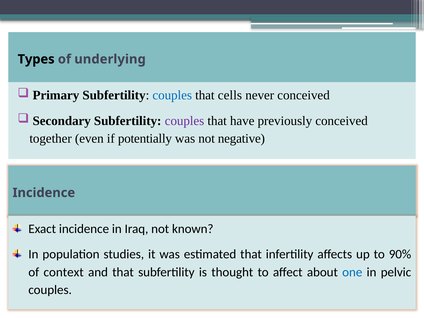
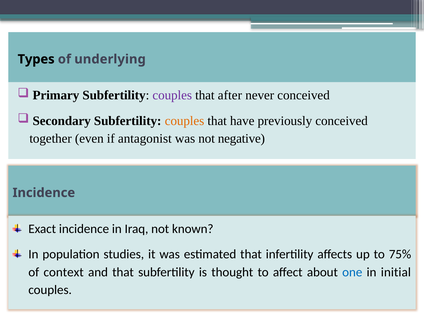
couples at (172, 95) colour: blue -> purple
cells: cells -> after
couples at (185, 121) colour: purple -> orange
potentially: potentially -> antagonist
90%: 90% -> 75%
pelvic: pelvic -> initial
